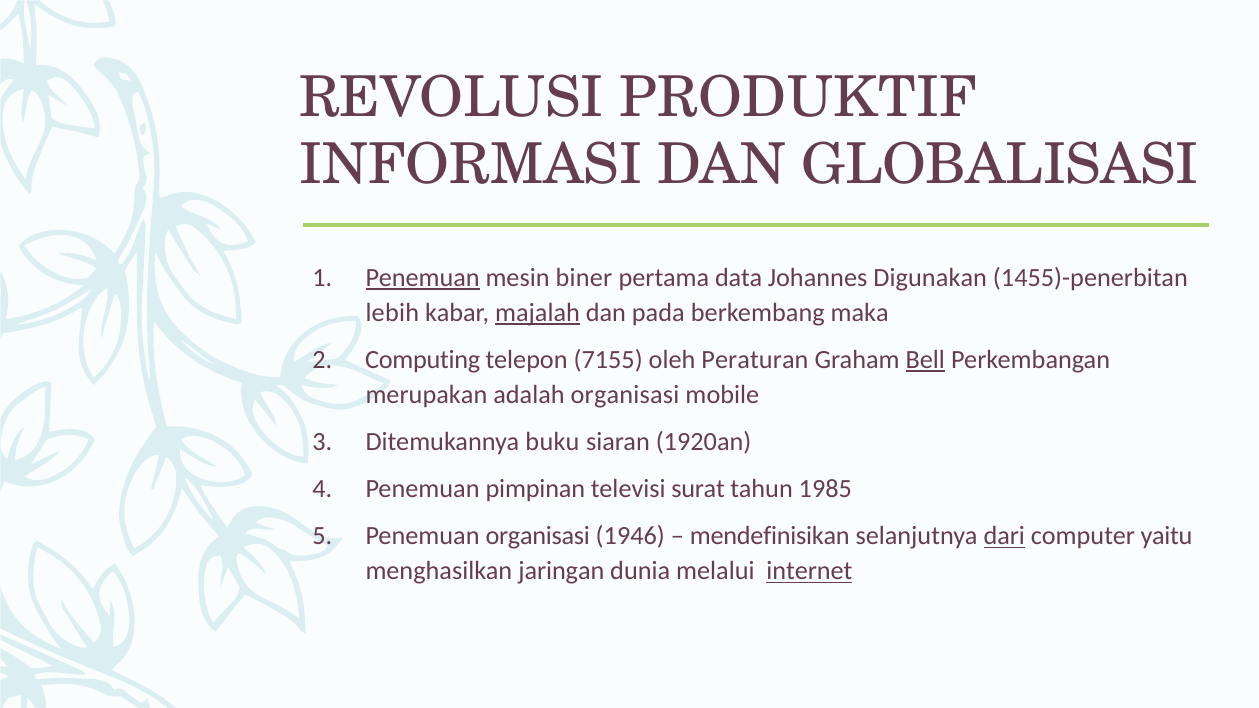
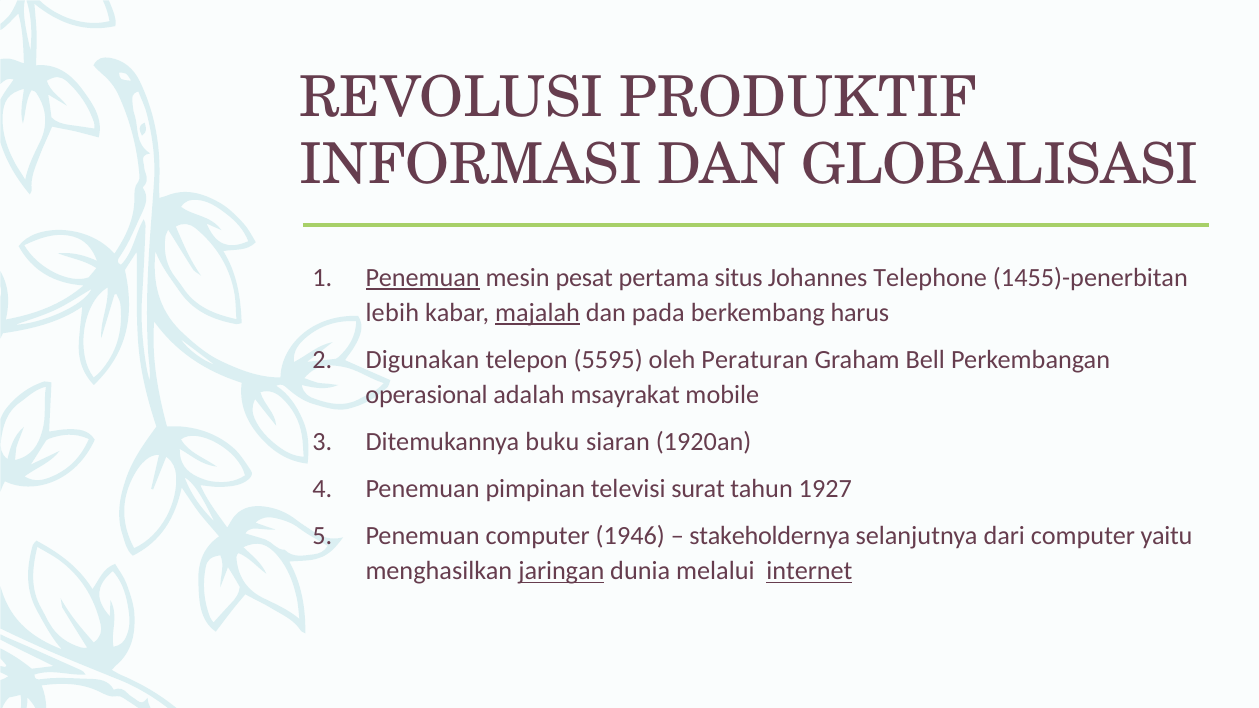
biner: biner -> pesat
data: data -> situs
Digunakan: Digunakan -> Telephone
maka: maka -> harus
Computing: Computing -> Digunakan
7155: 7155 -> 5595
Bell underline: present -> none
merupakan: merupakan -> operasional
adalah organisasi: organisasi -> msayrakat
1985: 1985 -> 1927
Penemuan organisasi: organisasi -> computer
mendefinisikan: mendefinisikan -> stakeholdernya
dari underline: present -> none
jaringan underline: none -> present
